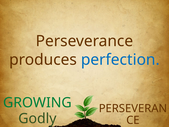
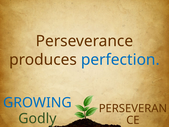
GROWING colour: green -> blue
